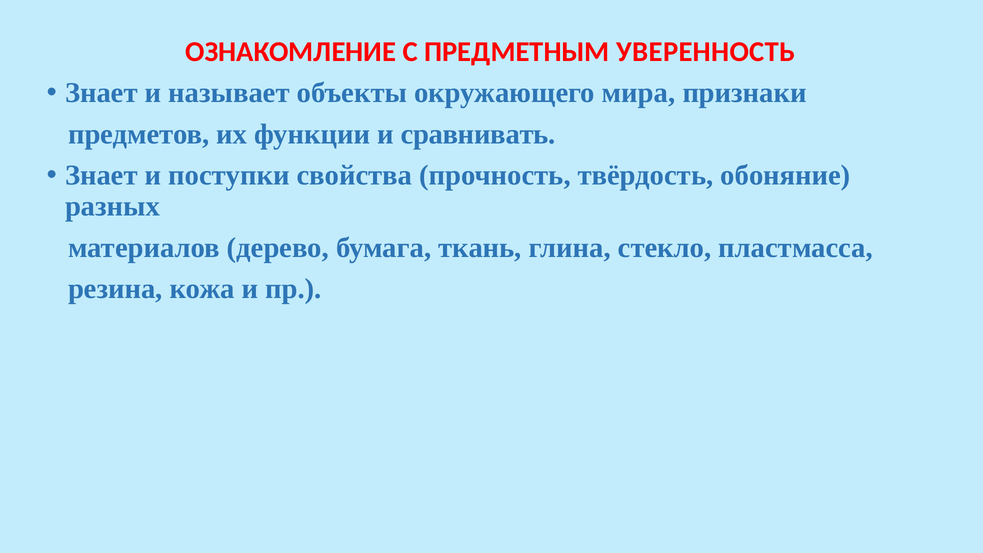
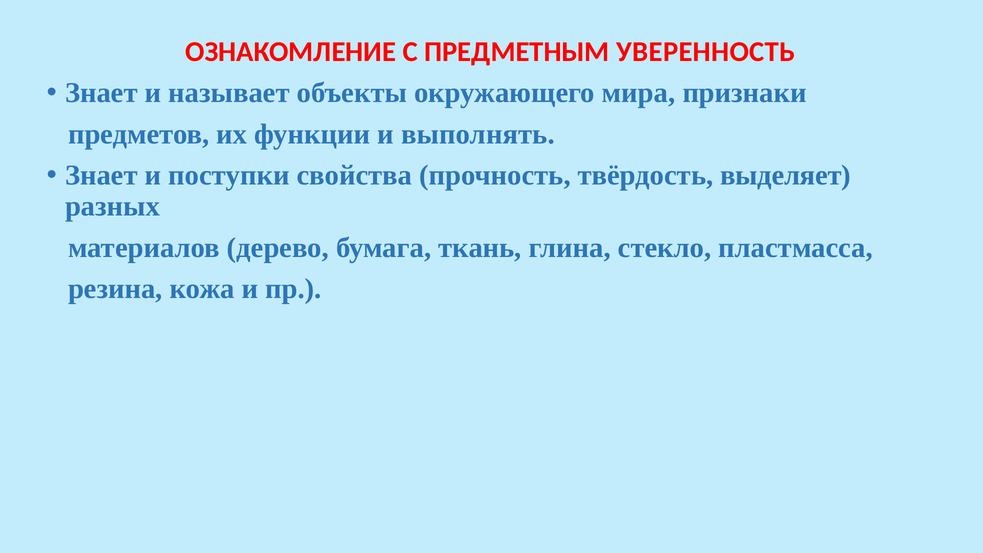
сравнивать: сравнивать -> выполнять
обоняние: обоняние -> выделяет
